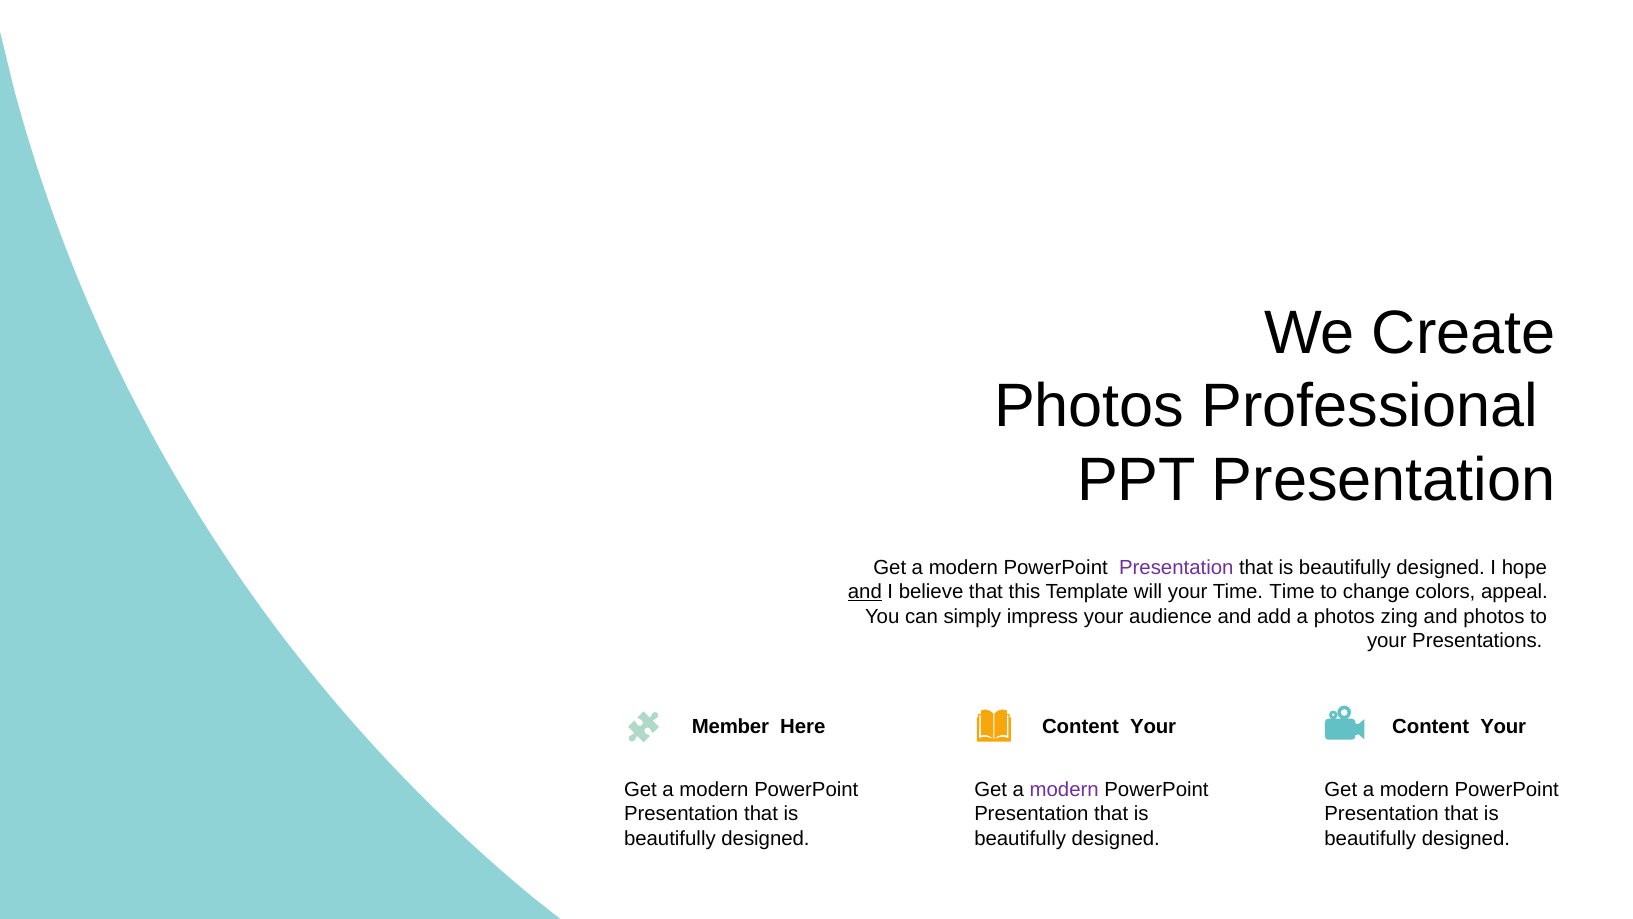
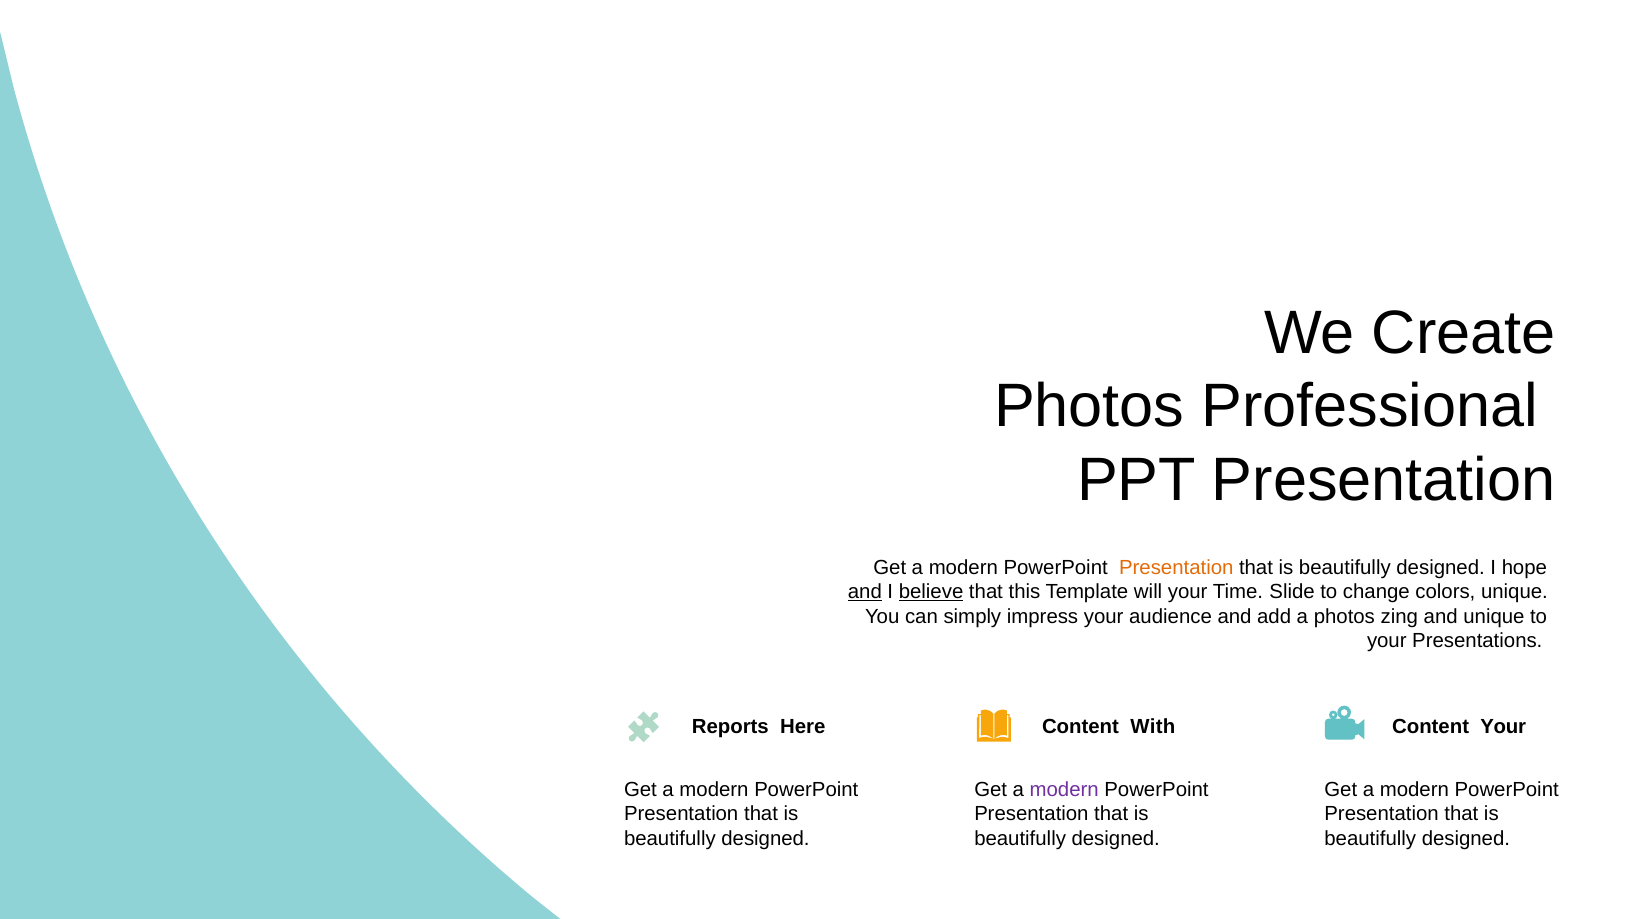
Presentation at (1176, 567) colour: purple -> orange
believe underline: none -> present
Time Time: Time -> Slide
colors appeal: appeal -> unique
and photos: photos -> unique
Member: Member -> Reports
Your at (1153, 727): Your -> With
